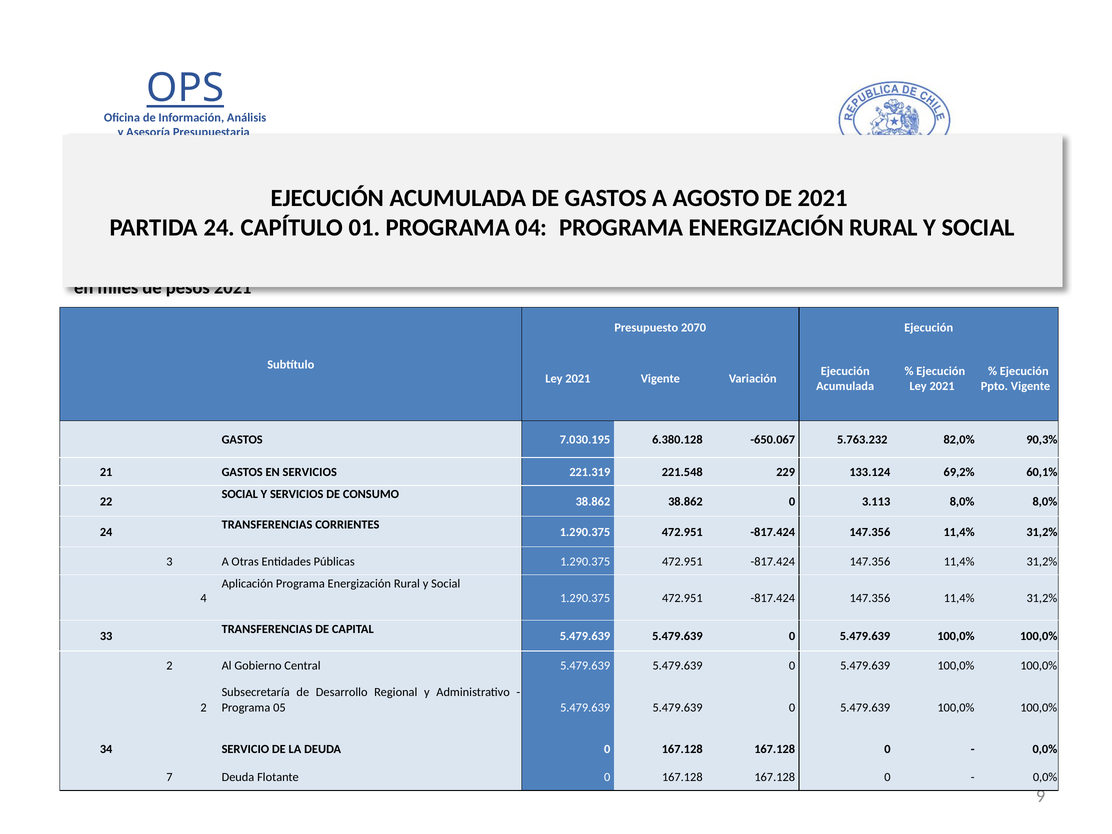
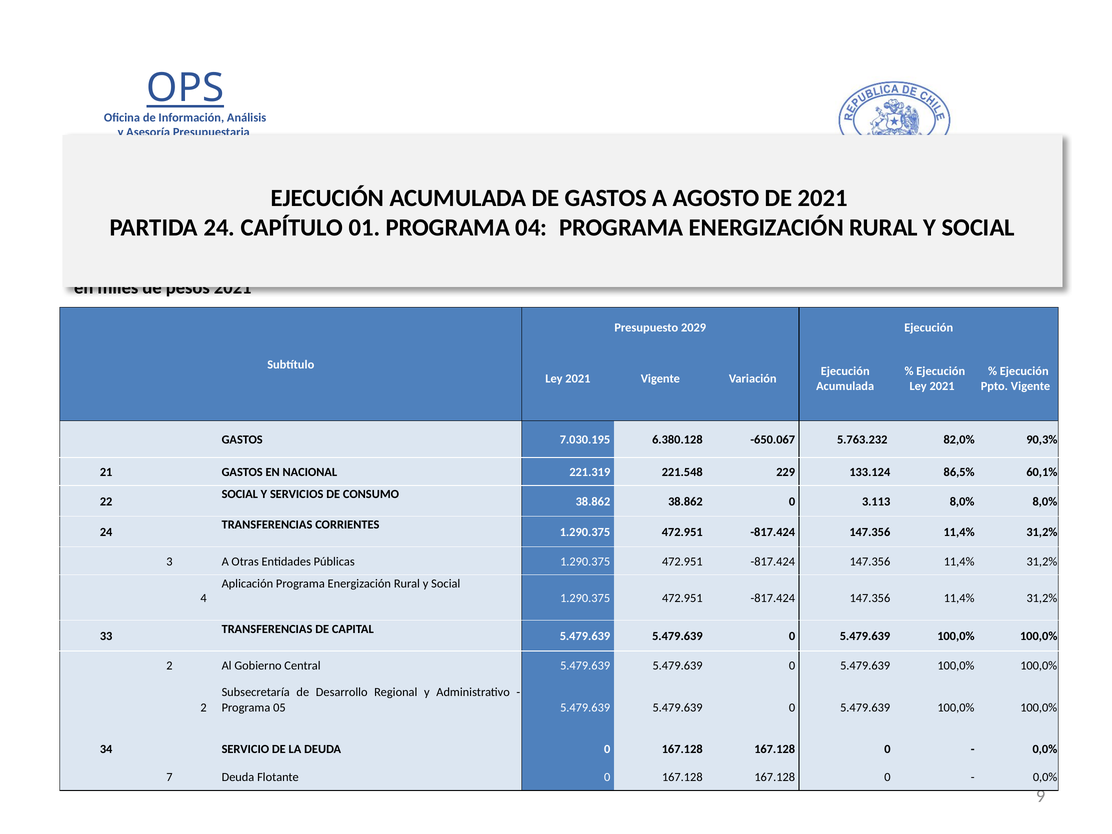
2070: 2070 -> 2029
EN SERVICIOS: SERVICIOS -> NACIONAL
69,2%: 69,2% -> 86,5%
